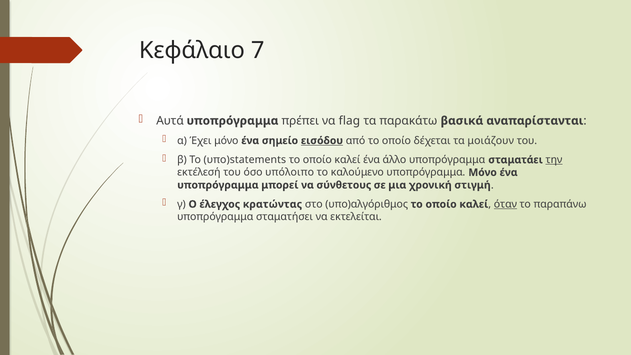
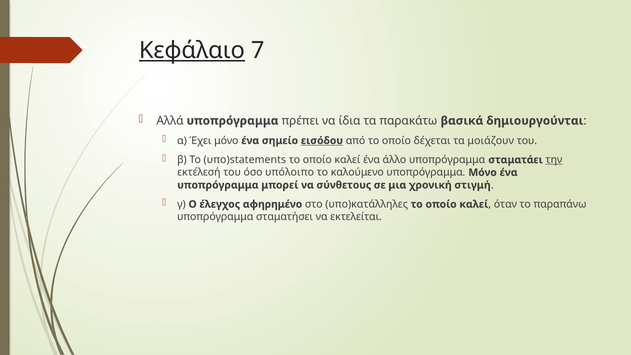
Κεφάλαιο underline: none -> present
Αυτά: Αυτά -> Αλλά
flag: flag -> ίδια
αναπαρίστανται: αναπαρίστανται -> δημιουργούνται
κρατώντας: κρατώντας -> αφηρημένο
υπο)αλγόριθμος: υπο)αλγόριθμος -> υπο)κατάλληλες
όταν underline: present -> none
